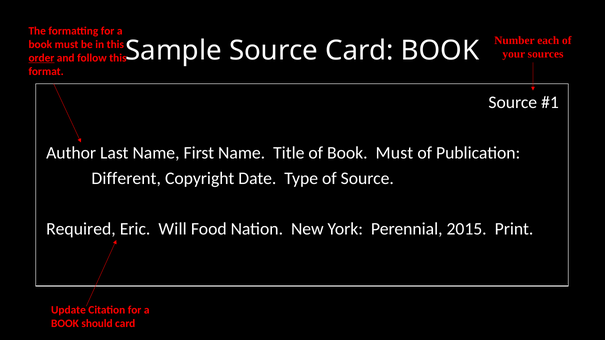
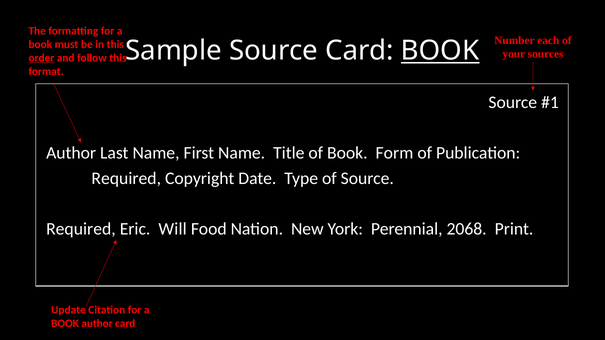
BOOK at (440, 51) underline: none -> present
of Book Must: Must -> Form
Different at (126, 178): Different -> Required
2015: 2015 -> 2068
BOOK should: should -> author
